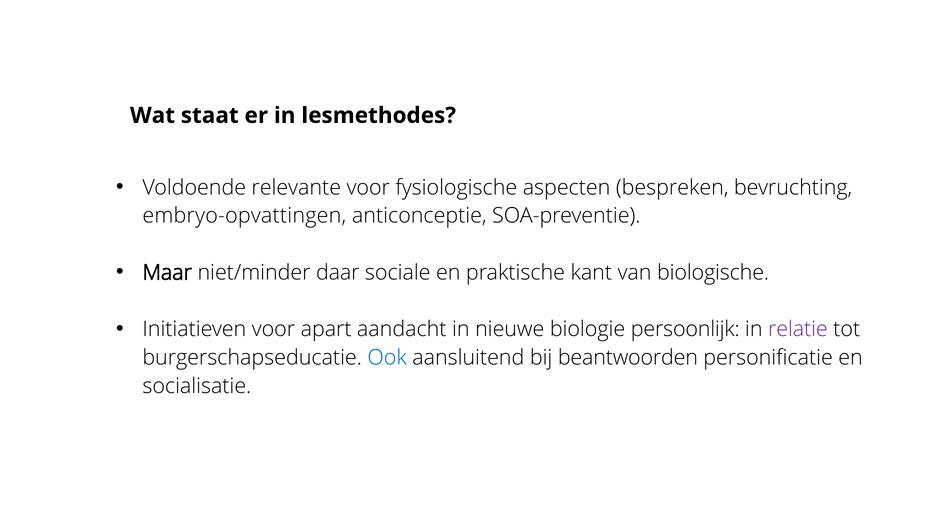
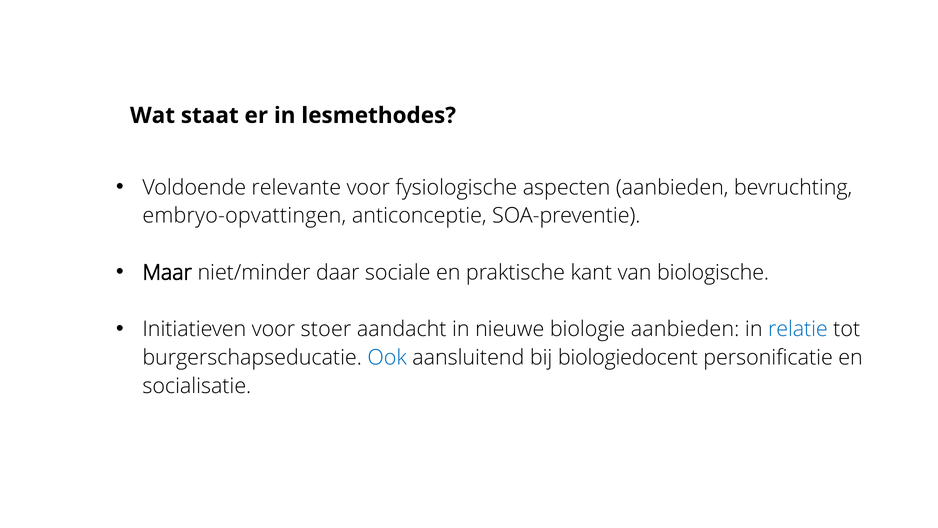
aspecten bespreken: bespreken -> aanbieden
apart: apart -> stoer
biologie persoonlijk: persoonlijk -> aanbieden
relatie colour: purple -> blue
beantwoorden: beantwoorden -> biologiedocent
